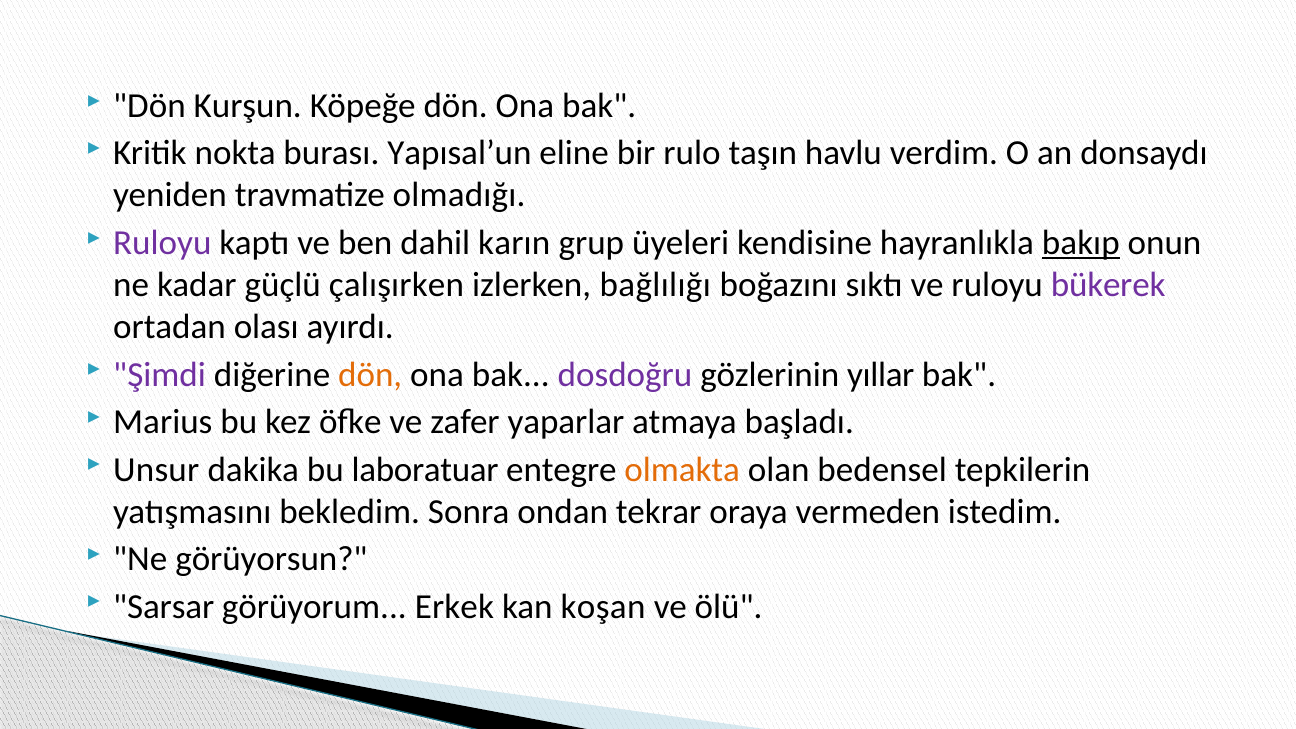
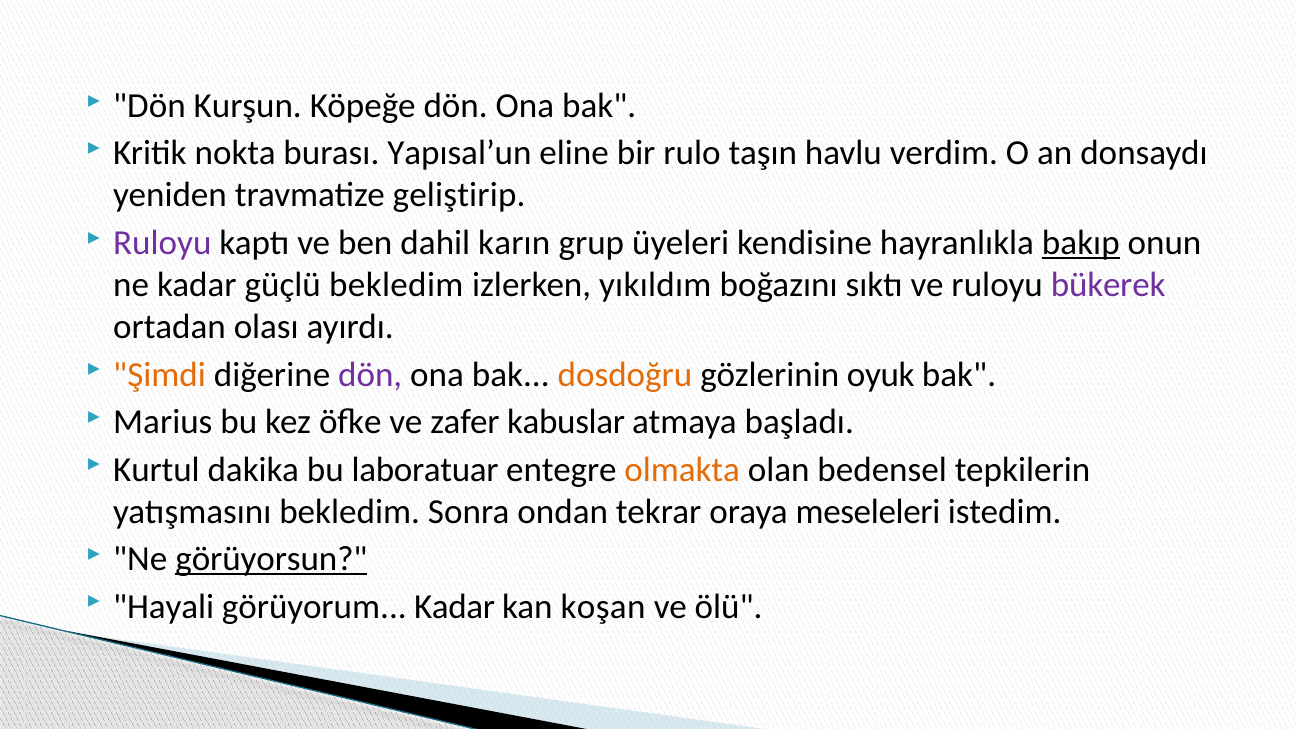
olmadığı: olmadığı -> geliştirip
güçlü çalışırken: çalışırken -> bekledim
bağlılığı: bağlılığı -> yıkıldım
Şimdi colour: purple -> orange
dön at (370, 374) colour: orange -> purple
dosdoğru colour: purple -> orange
yıllar: yıllar -> oyuk
yaparlar: yaparlar -> kabuslar
Unsur: Unsur -> Kurtul
vermeden: vermeden -> meseleleri
görüyorsun underline: none -> present
Sarsar: Sarsar -> Hayali
görüyorum Erkek: Erkek -> Kadar
